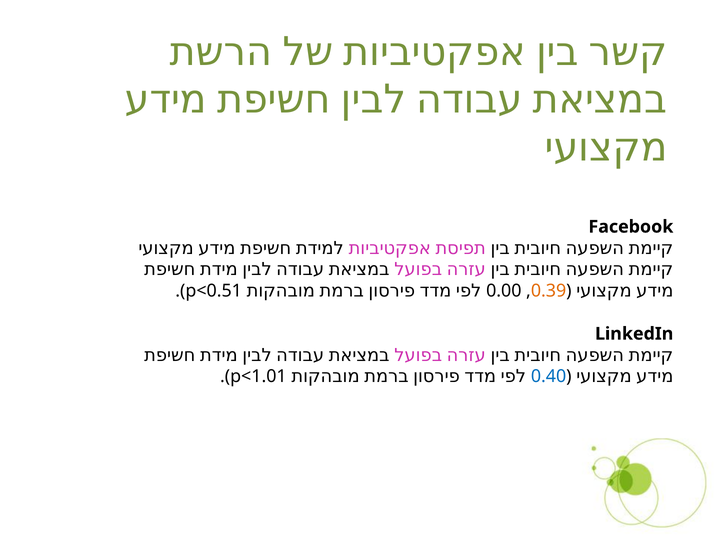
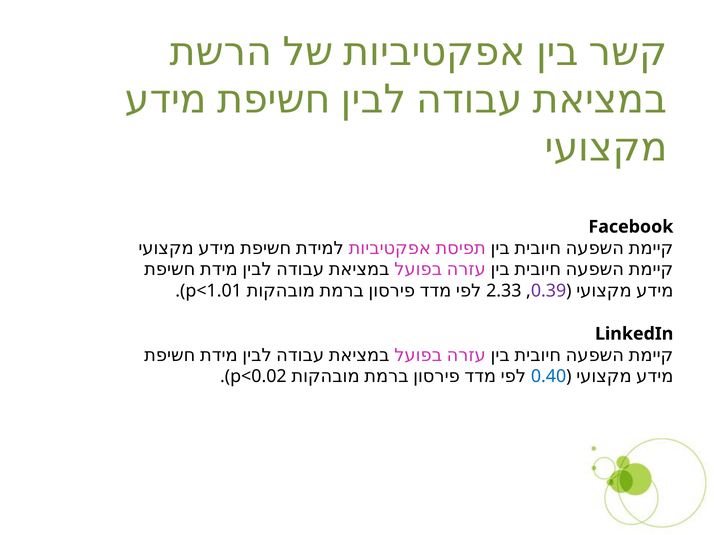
p<0.51: p<0.51 -> p<1.01
0.00: 0.00 -> 2.33
0.39 colour: orange -> purple
p<1.01: p<1.01 -> p<0.02
